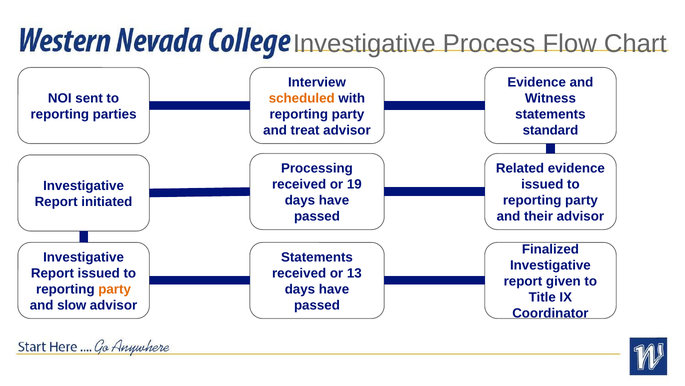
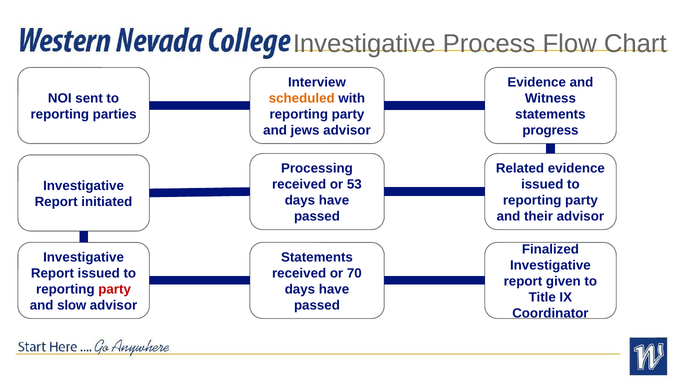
treat: treat -> jews
standard: standard -> progress
19: 19 -> 53
13: 13 -> 70
party at (115, 289) colour: orange -> red
